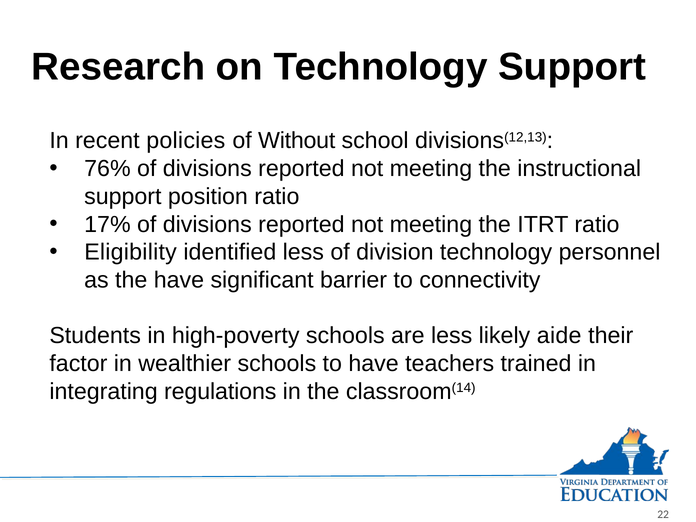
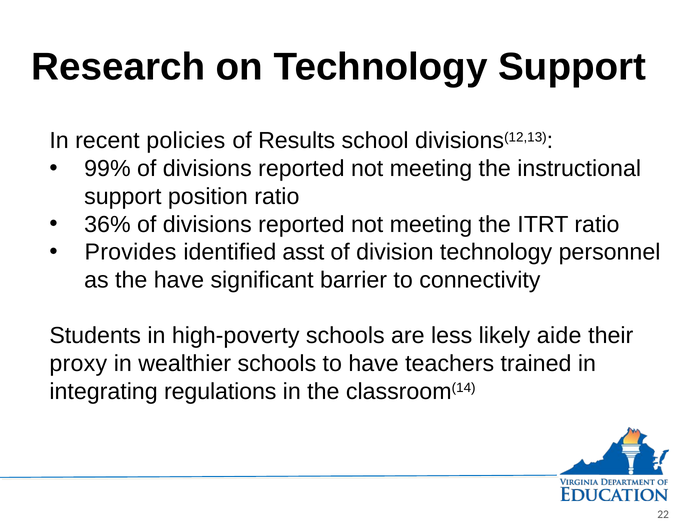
Without: Without -> Results
76%: 76% -> 99%
17%: 17% -> 36%
Eligibility: Eligibility -> Provides
identified less: less -> asst
factor: factor -> proxy
